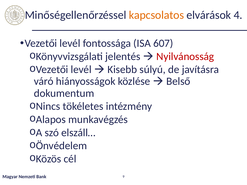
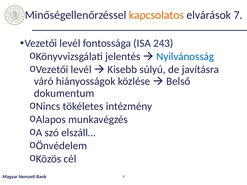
4: 4 -> 7
607: 607 -> 243
Nyilvánosság colour: red -> blue
